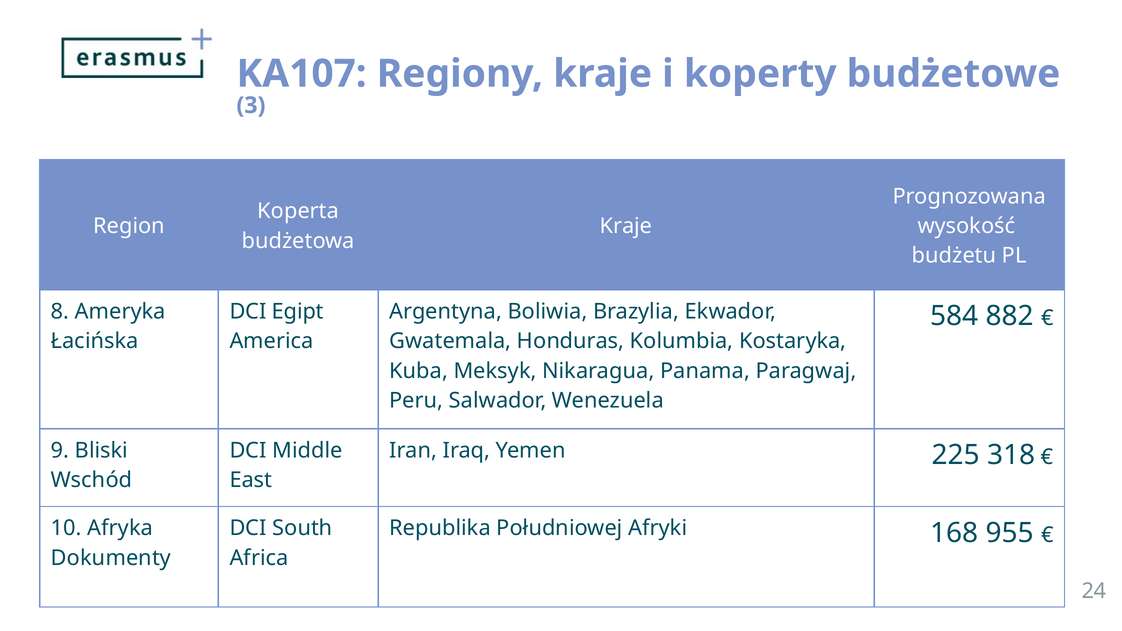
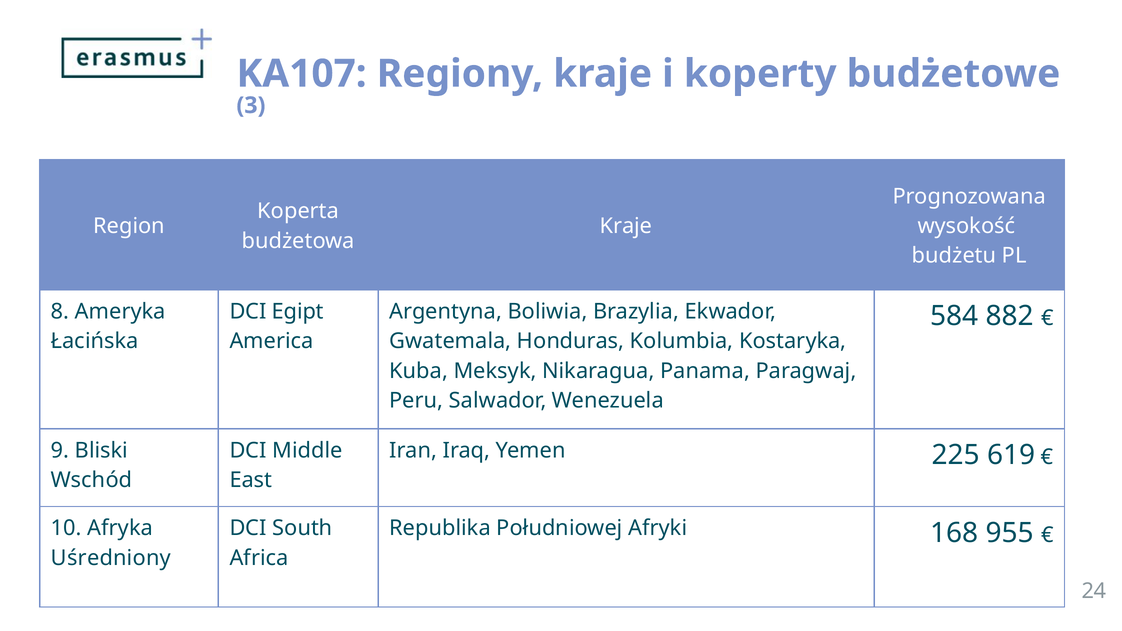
318: 318 -> 619
Dokumenty: Dokumenty -> Uśredniony
